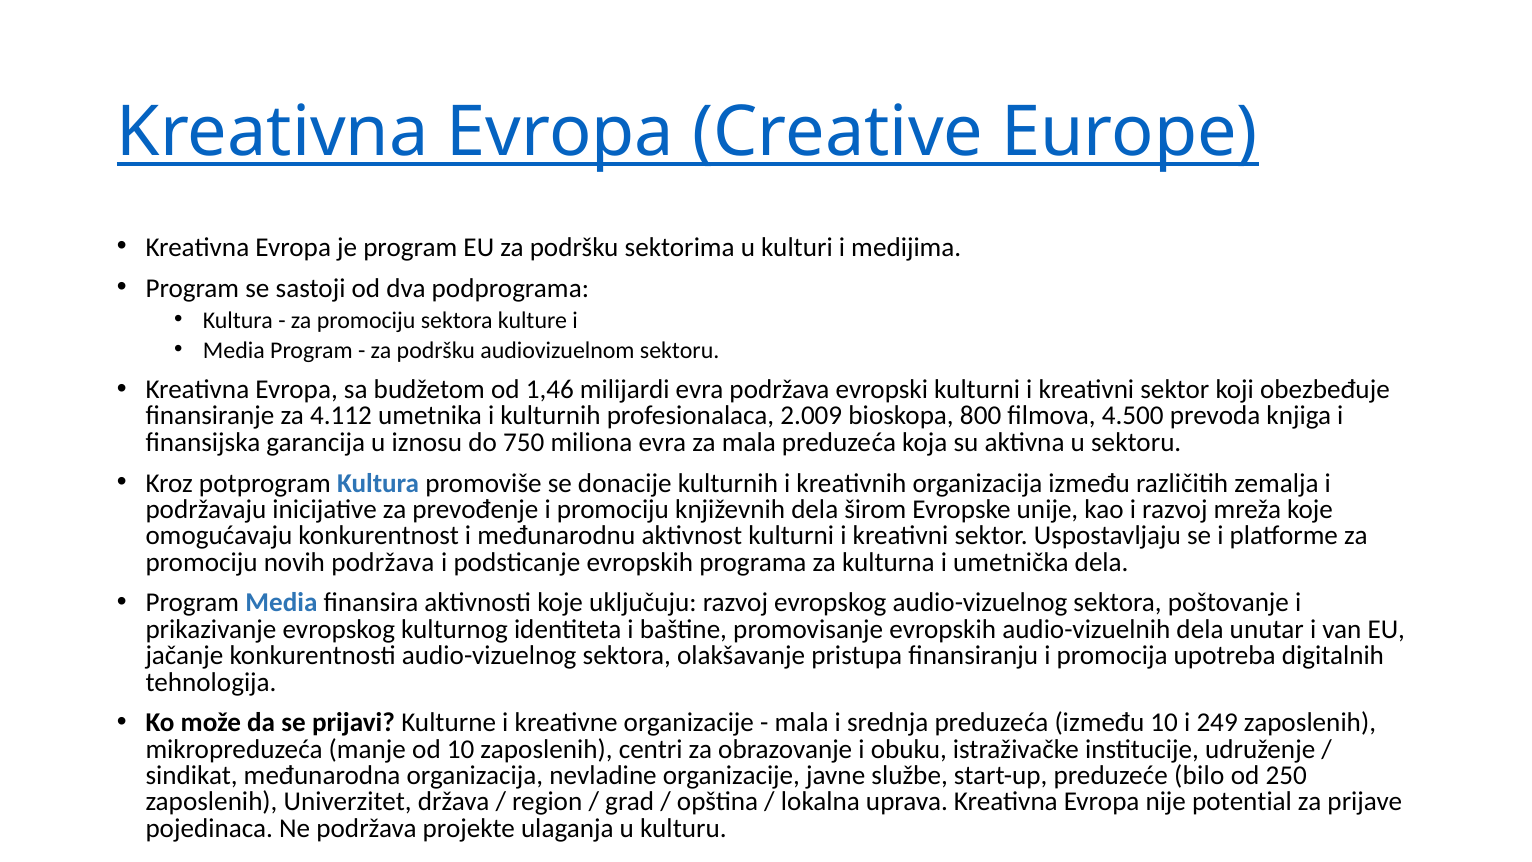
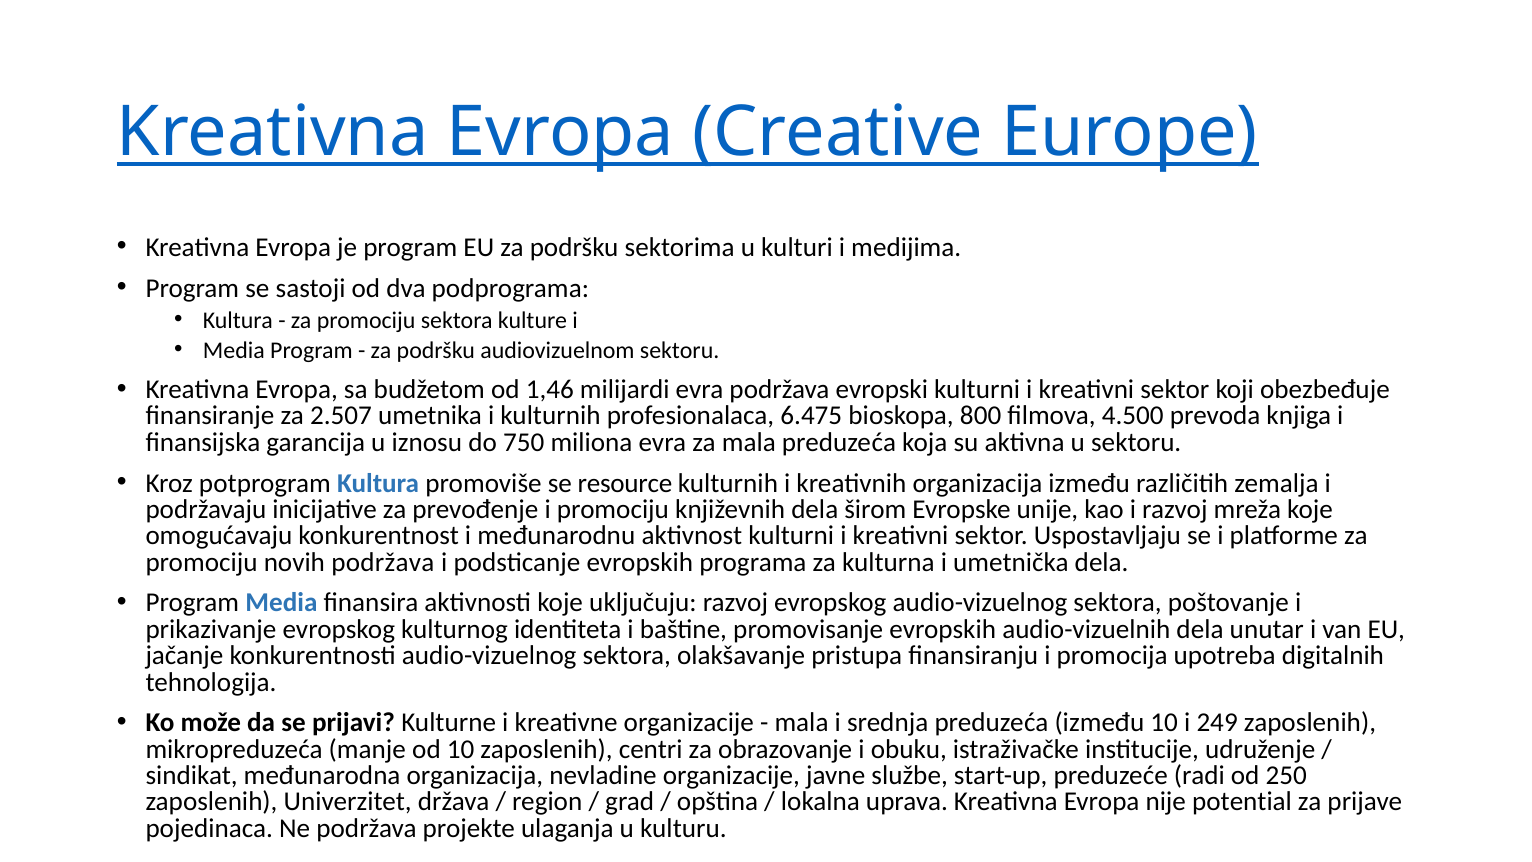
4.112: 4.112 -> 2.507
2.009: 2.009 -> 6.475
donacije: donacije -> resource
bilo: bilo -> radi
